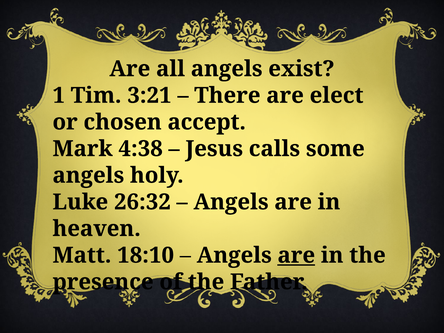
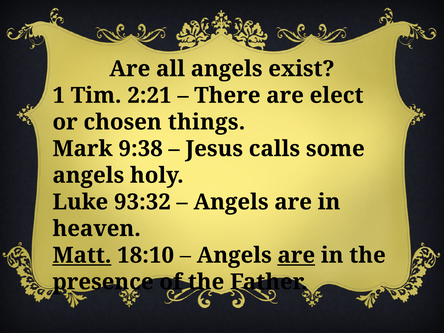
3:21: 3:21 -> 2:21
accept: accept -> things
4:38: 4:38 -> 9:38
26:32: 26:32 -> 93:32
Matt underline: none -> present
